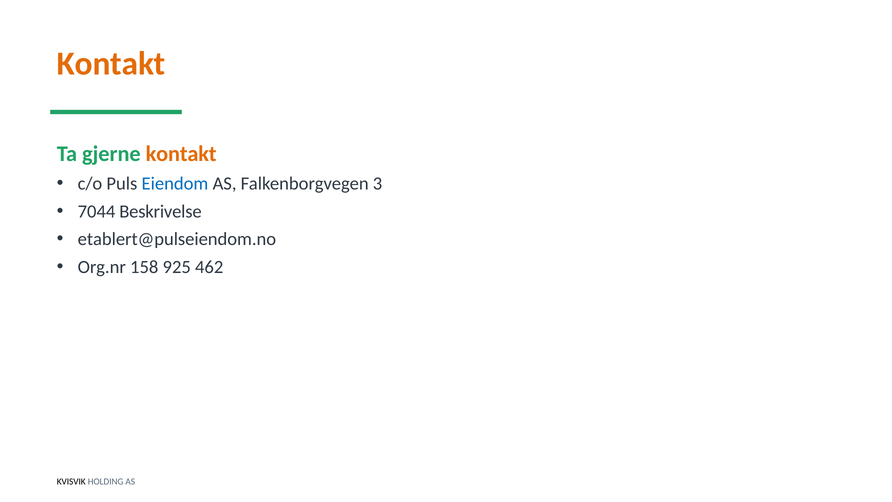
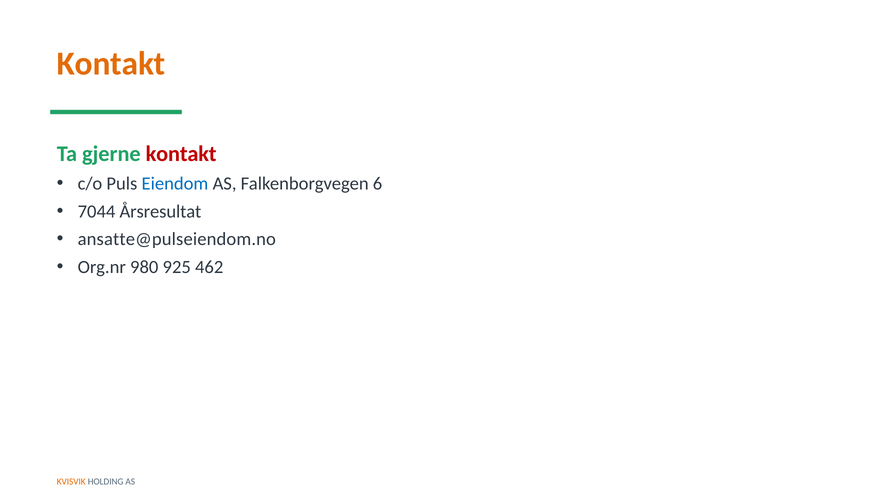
kontakt at (181, 154) colour: orange -> red
3: 3 -> 6
Beskrivelse: Beskrivelse -> Årsresultat
etablert@pulseiendom.no: etablert@pulseiendom.no -> ansatte@pulseiendom.no
158: 158 -> 980
KVISVIK colour: black -> orange
